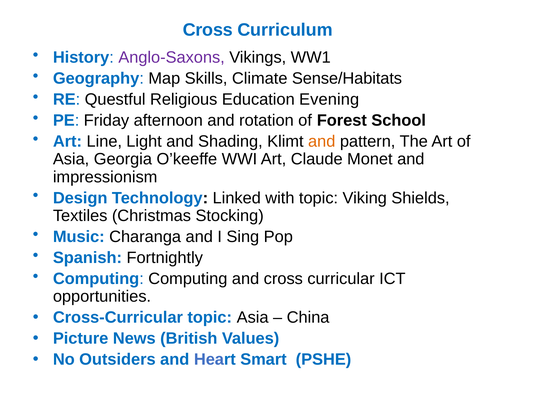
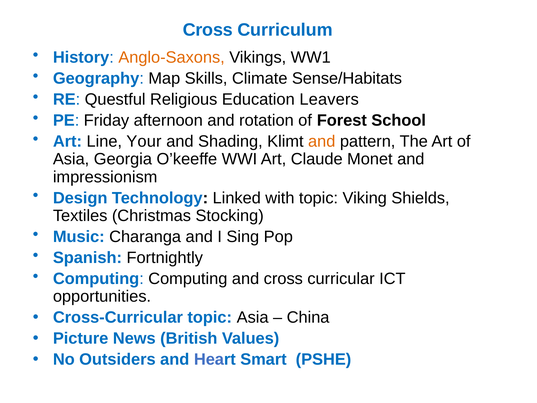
Anglo-Saxons colour: purple -> orange
Evening: Evening -> Leavers
Light: Light -> Your
